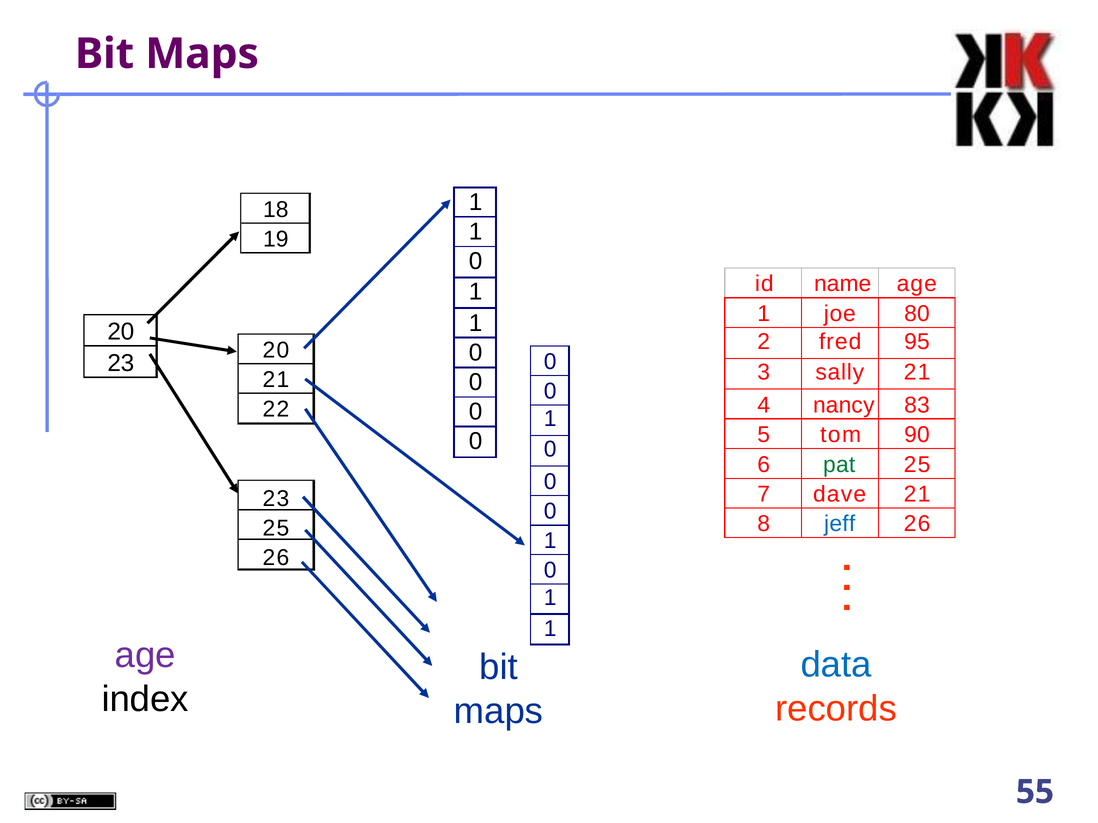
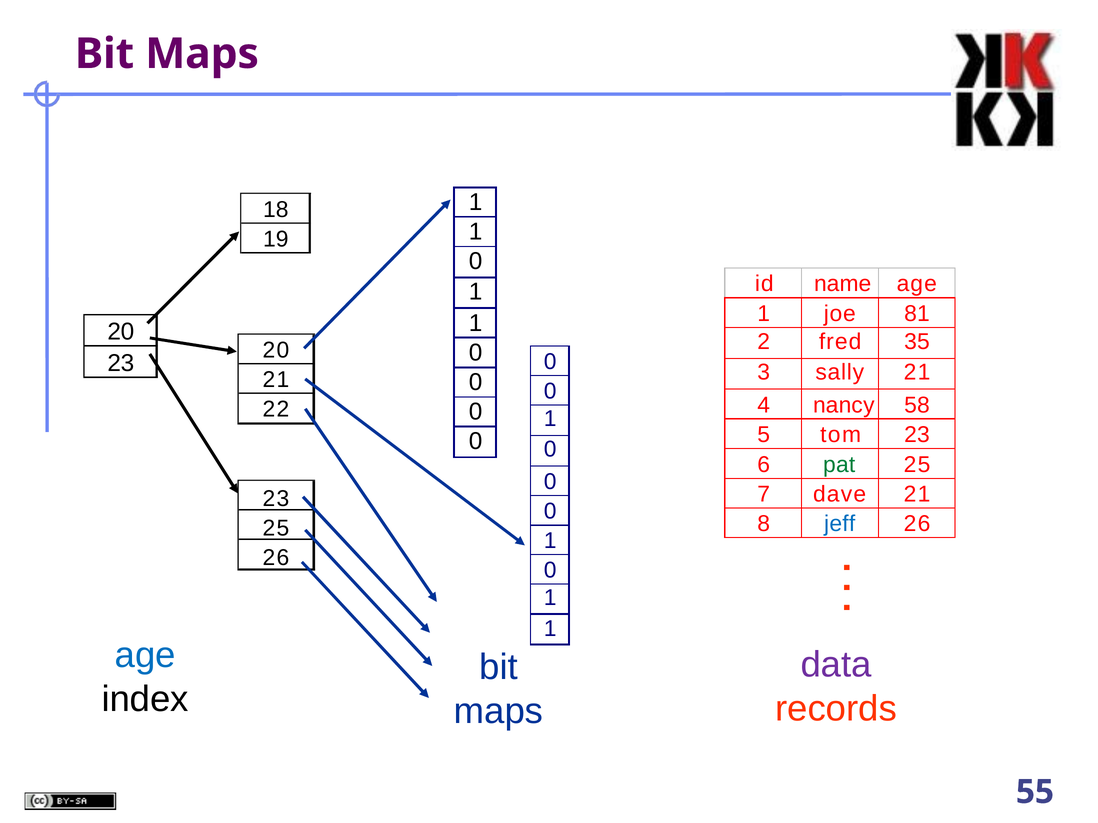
80: 80 -> 81
95: 95 -> 35
83: 83 -> 58
tom 90: 90 -> 23
age at (145, 656) colour: purple -> blue
data colour: blue -> purple
